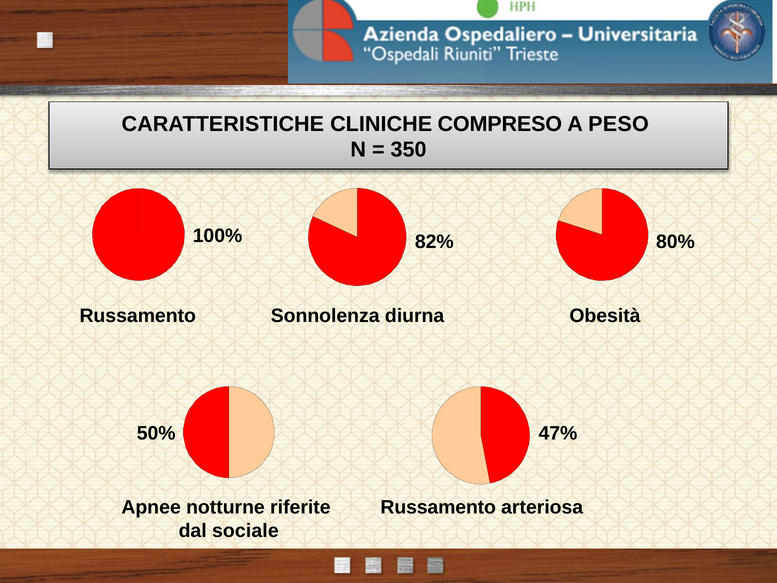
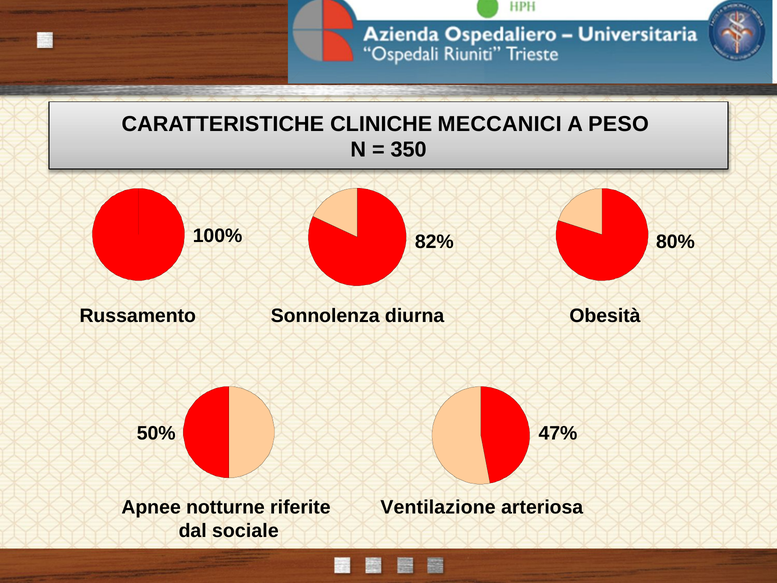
COMPRESO: COMPRESO -> MECCANICI
Russamento at (438, 507): Russamento -> Ventilazione
